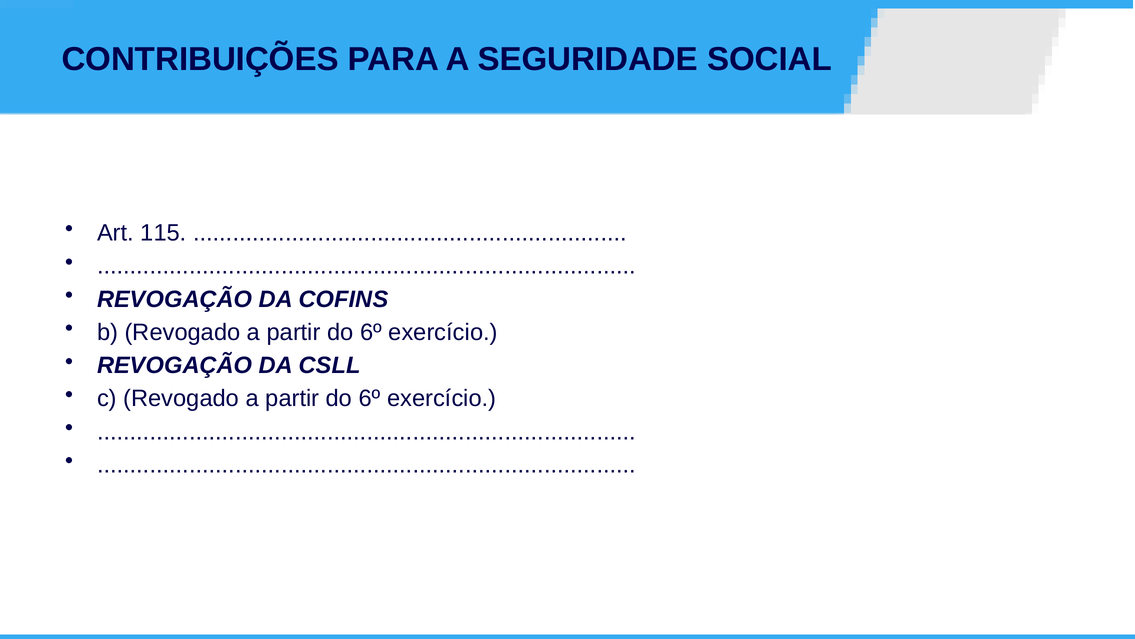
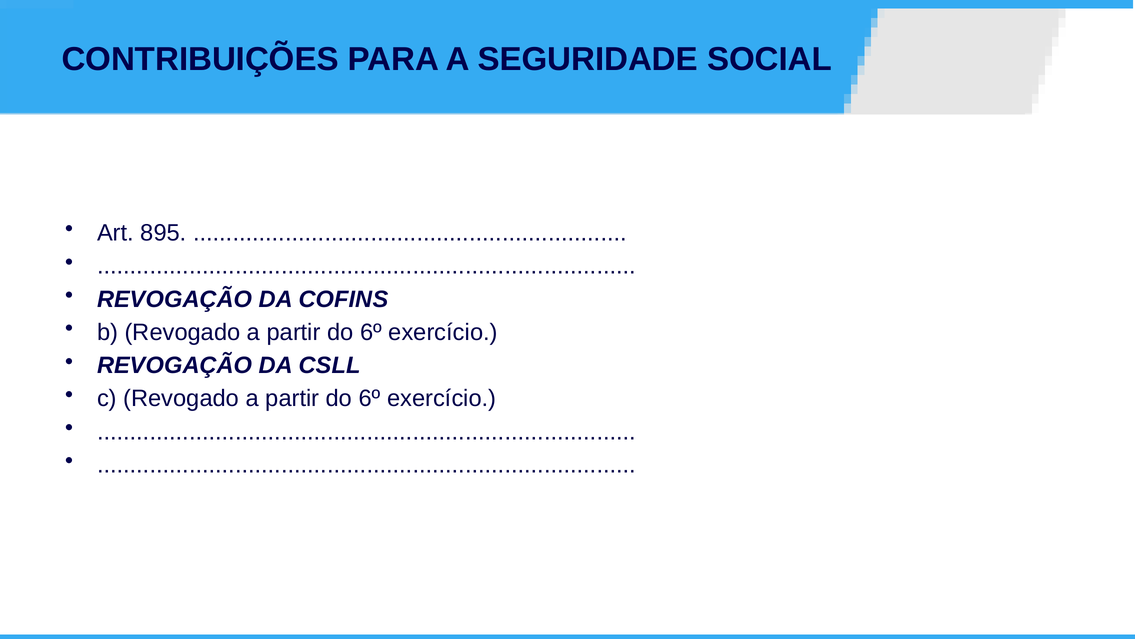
115: 115 -> 895
